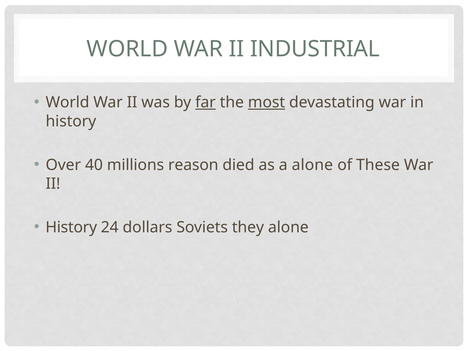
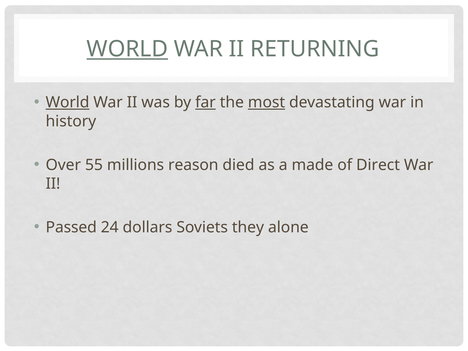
WORLD at (127, 49) underline: none -> present
INDUSTRIAL: INDUSTRIAL -> RETURNING
World at (68, 102) underline: none -> present
40: 40 -> 55
a alone: alone -> made
These: These -> Direct
History at (71, 227): History -> Passed
